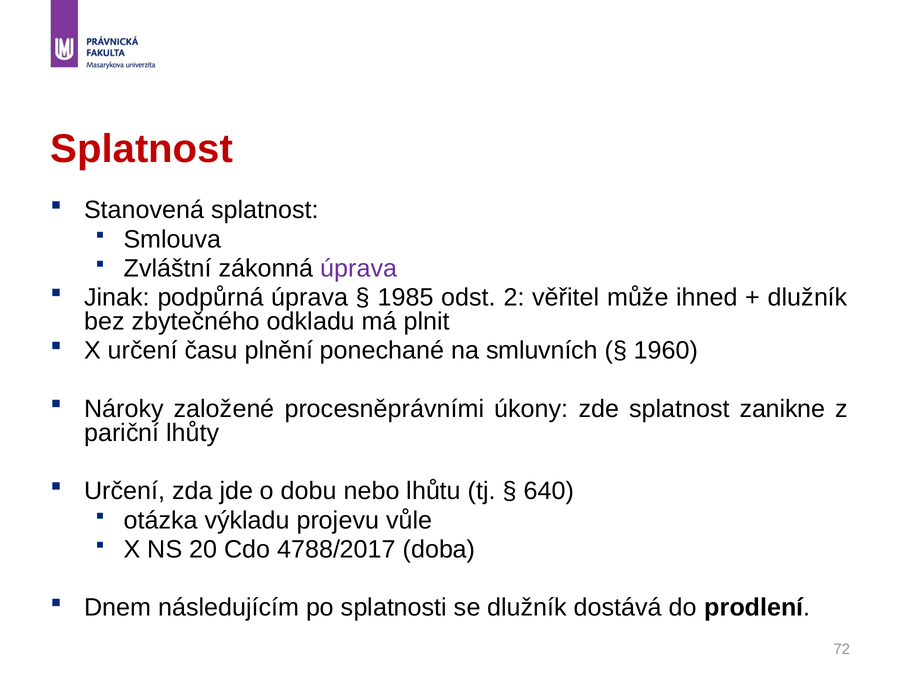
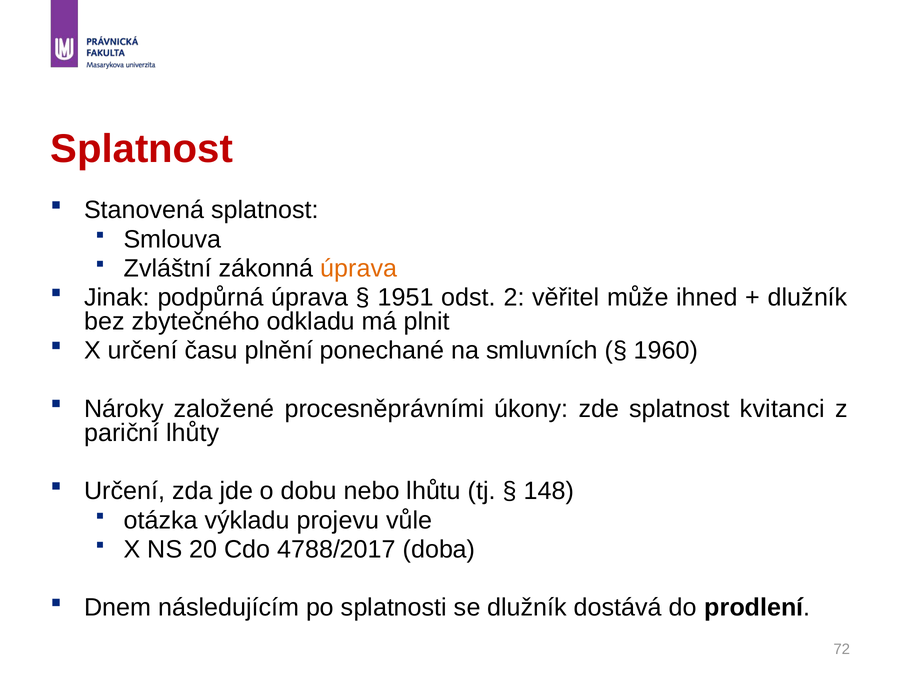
úprava at (359, 268) colour: purple -> orange
1985: 1985 -> 1951
zanikne: zanikne -> kvitanci
640: 640 -> 148
